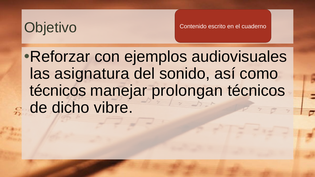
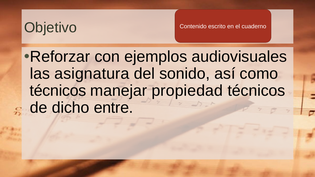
prolongan: prolongan -> propiedad
vibre: vibre -> entre
